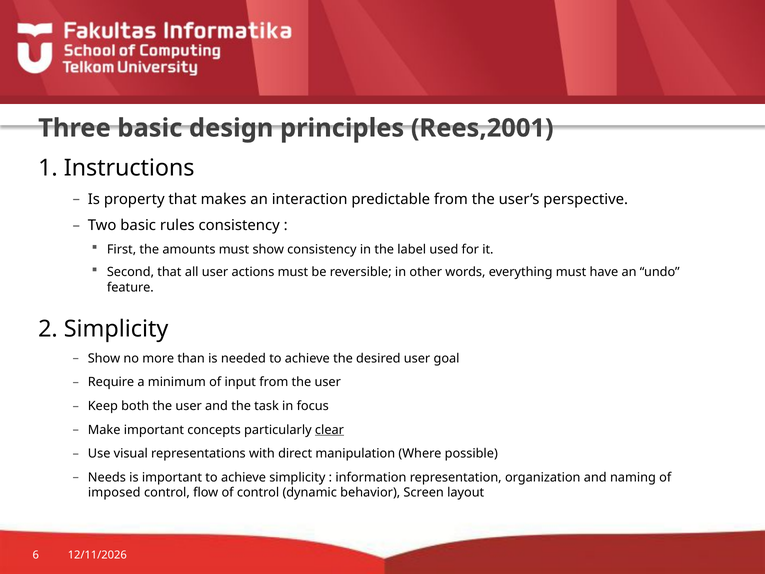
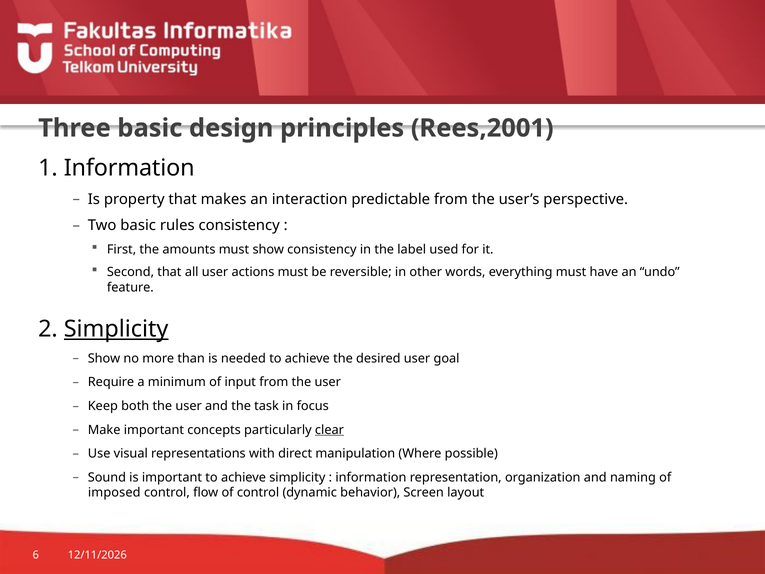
1 Instructions: Instructions -> Information
Simplicity at (116, 329) underline: none -> present
Needs: Needs -> Sound
